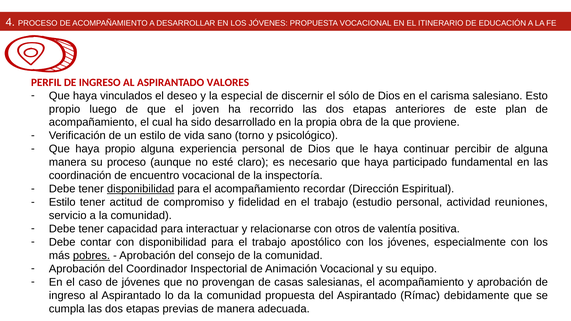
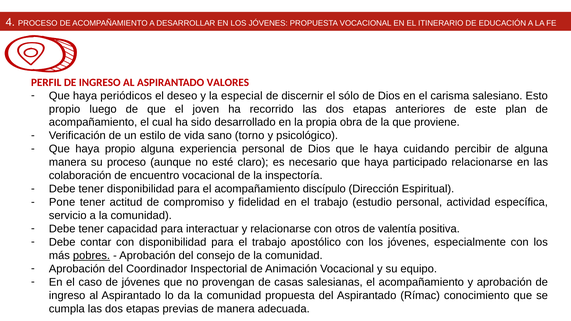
vinculados: vinculados -> periódicos
continuar: continuar -> cuidando
participado fundamental: fundamental -> relacionarse
coordinación: coordinación -> colaboración
disponibilidad at (141, 189) underline: present -> none
recordar: recordar -> discípulo
Estilo at (62, 202): Estilo -> Pone
reuniones: reuniones -> específica
debidamente: debidamente -> conocimiento
